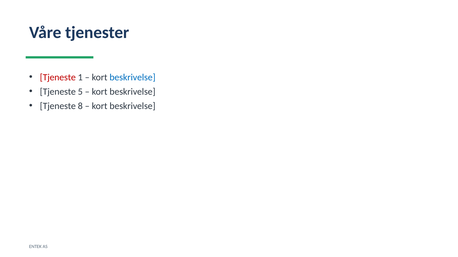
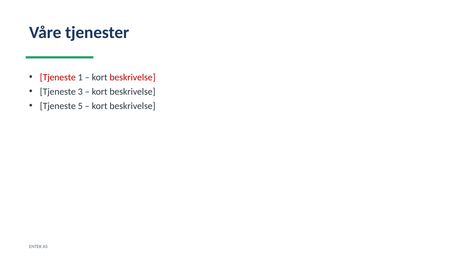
beskrivelse at (133, 78) colour: blue -> red
5: 5 -> 3
8: 8 -> 5
